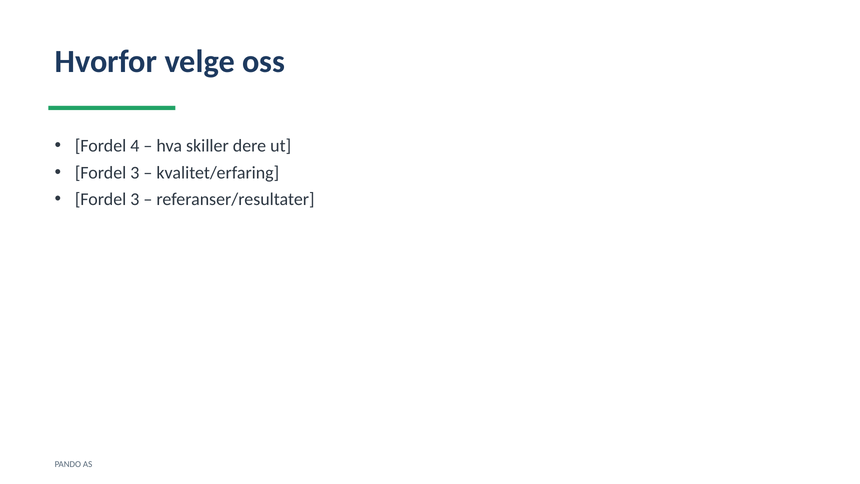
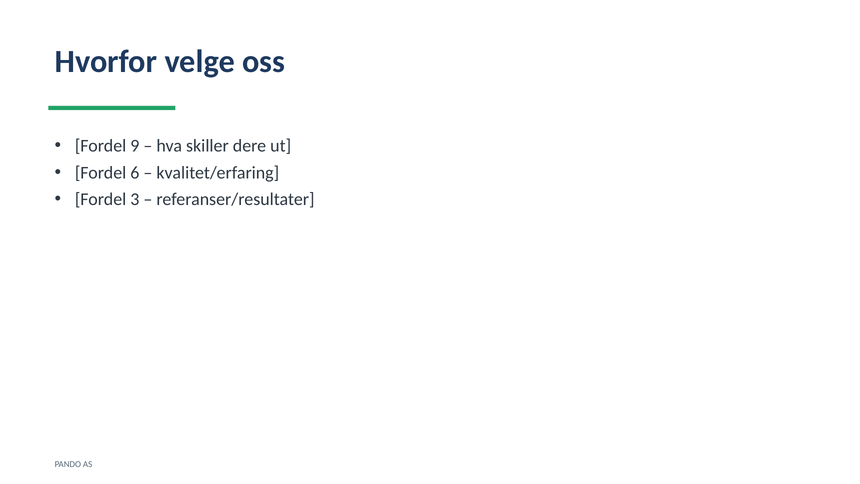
4: 4 -> 9
3 at (135, 173): 3 -> 6
